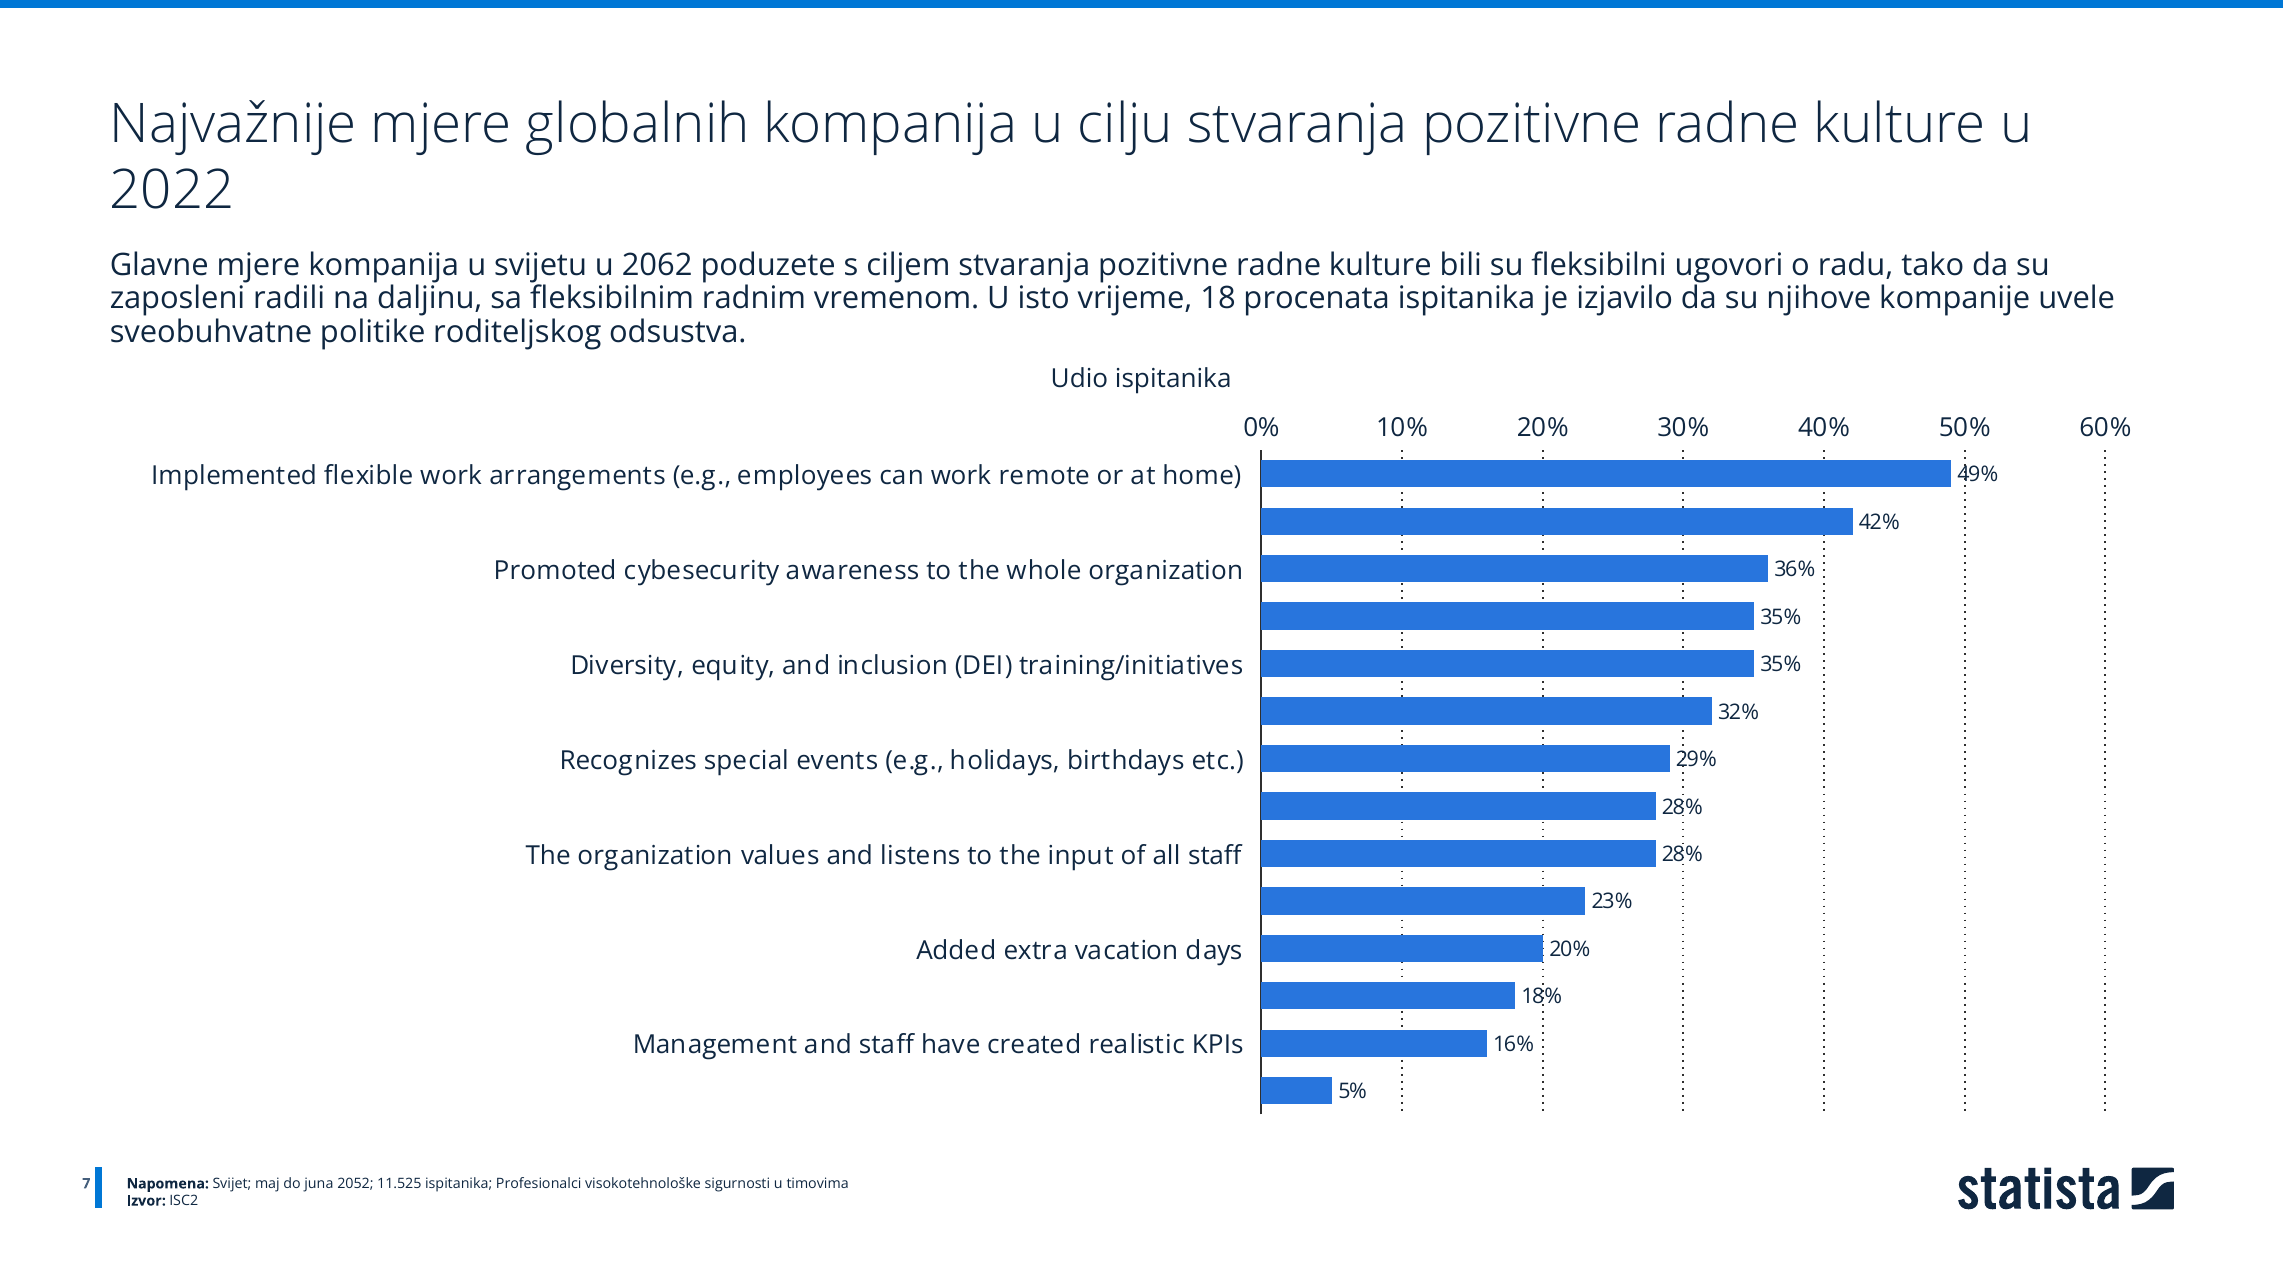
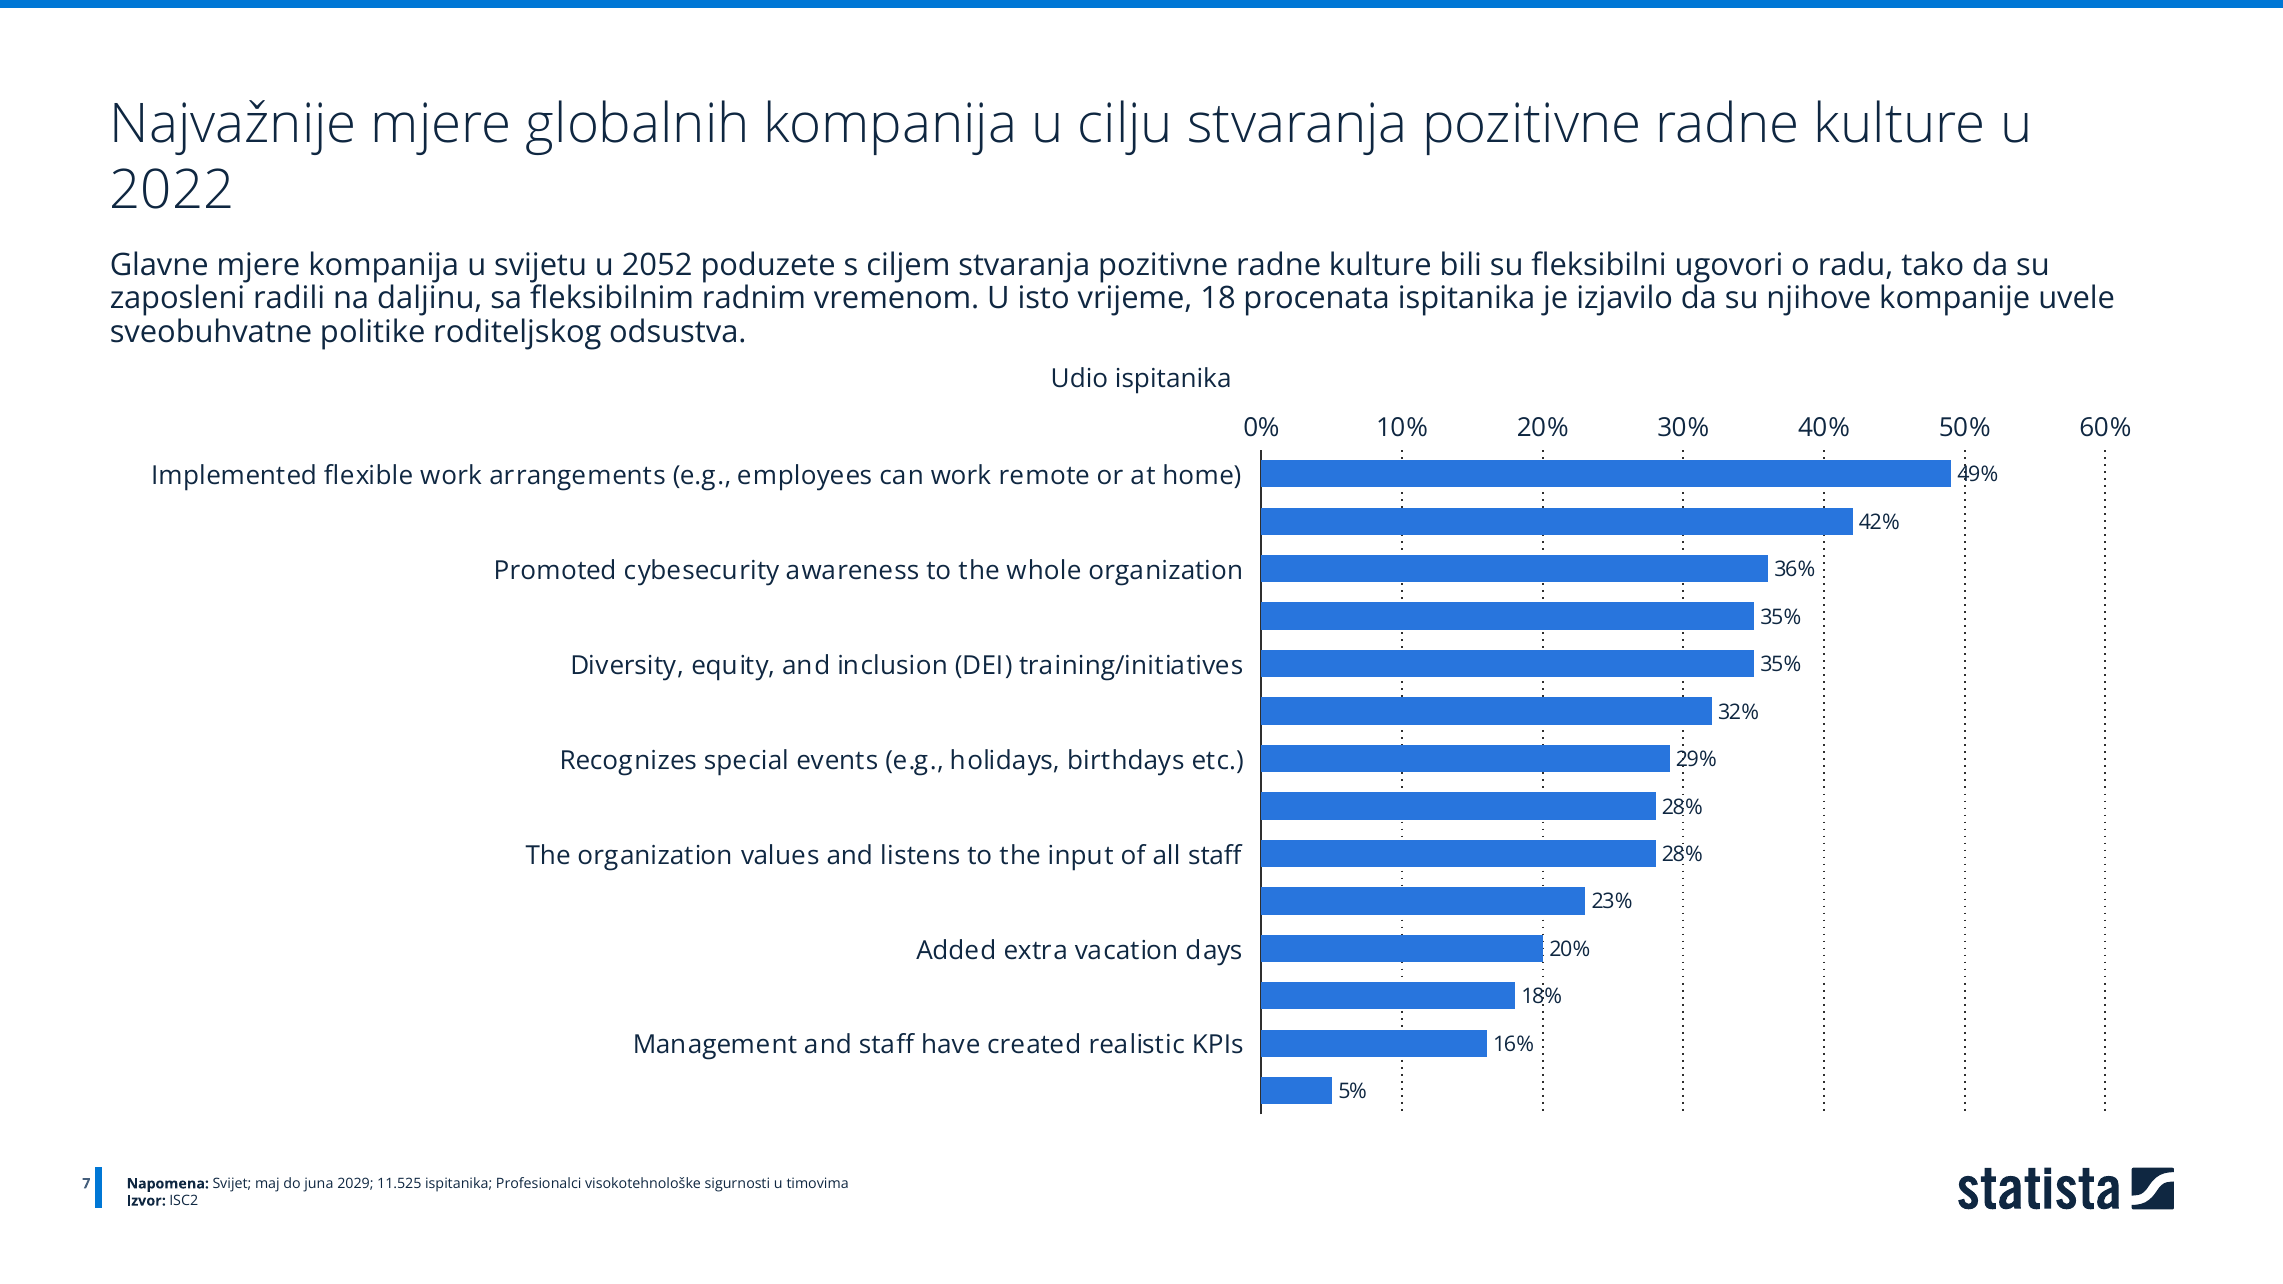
2062: 2062 -> 2052
2052: 2052 -> 2029
